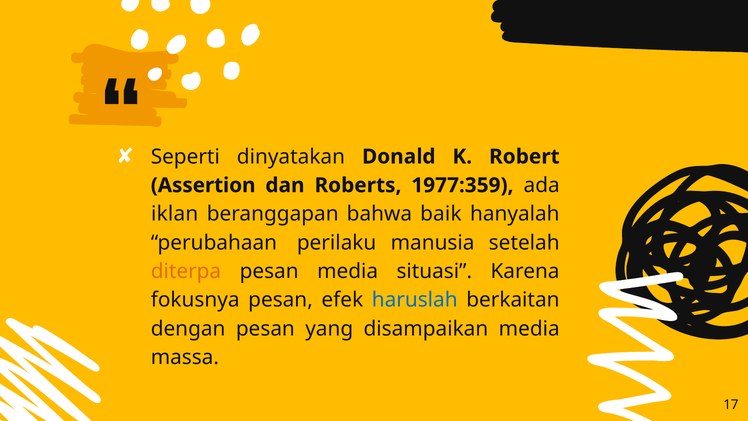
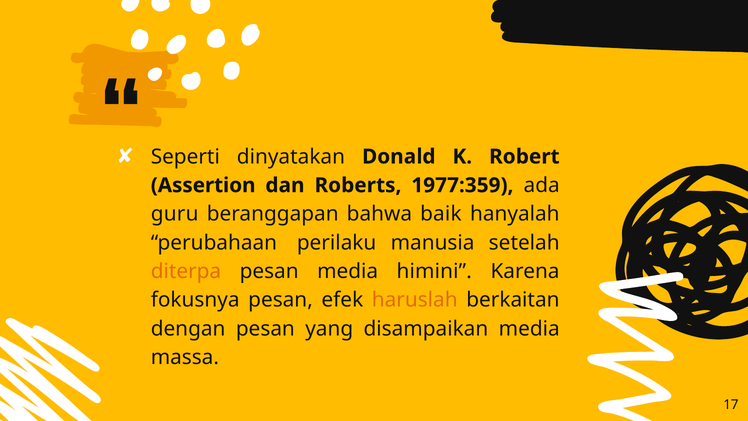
iklan: iklan -> guru
situasi: situasi -> himini
haruslah colour: blue -> orange
